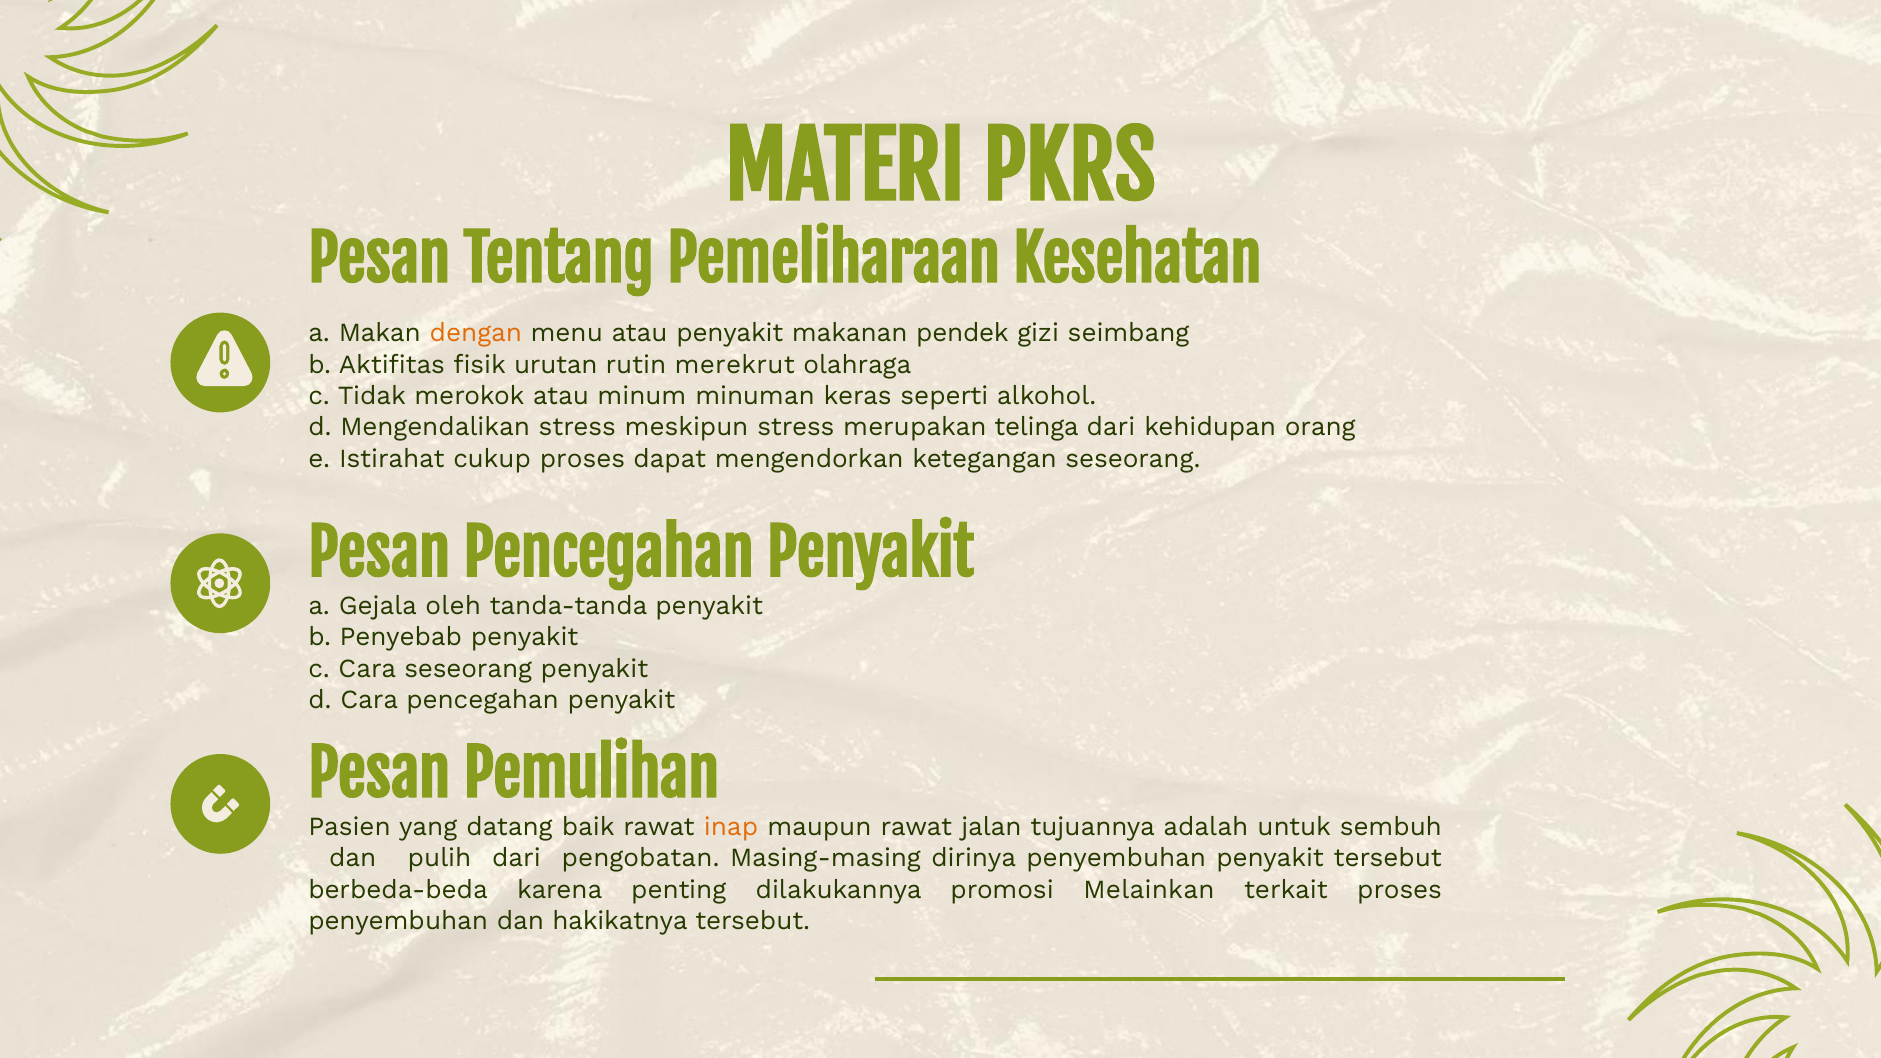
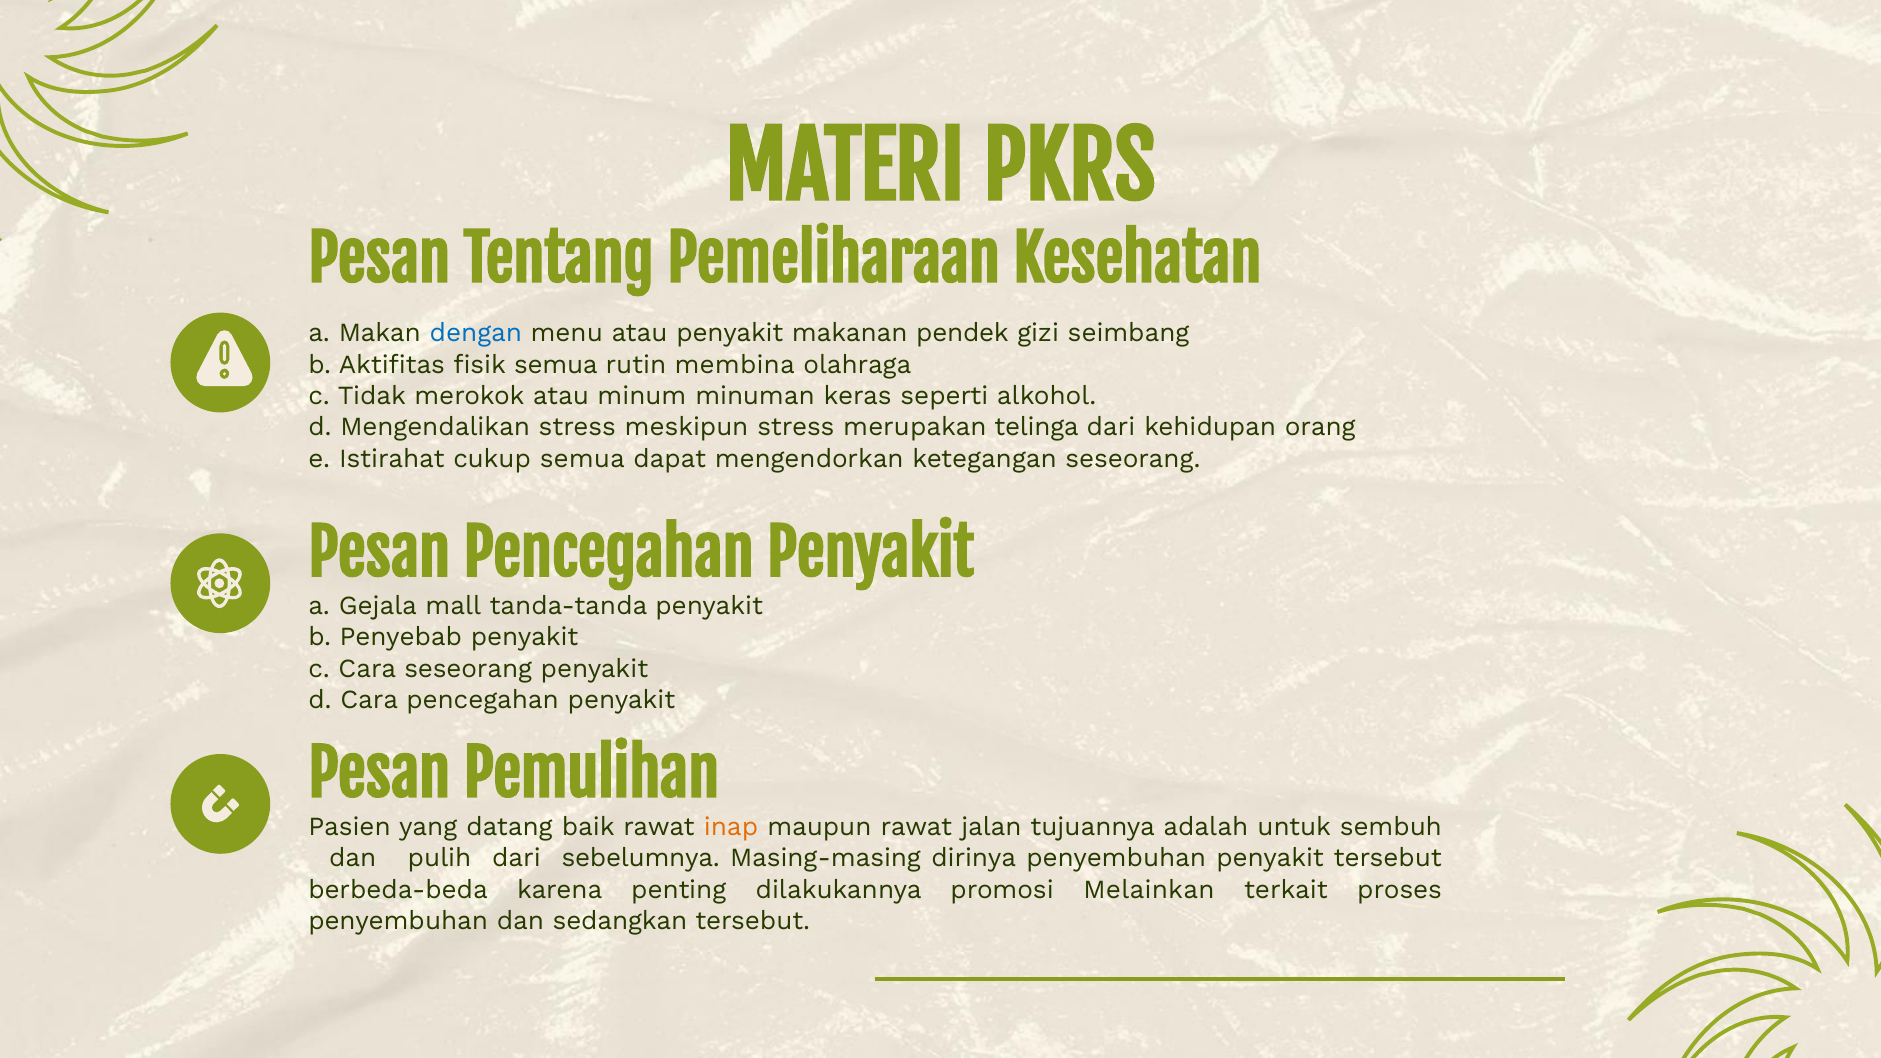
dengan colour: orange -> blue
fisik urutan: urutan -> semua
merekrut: merekrut -> membina
cukup proses: proses -> semua
oleh: oleh -> mall
pengobatan: pengobatan -> sebelumnya
hakikatnya: hakikatnya -> sedangkan
